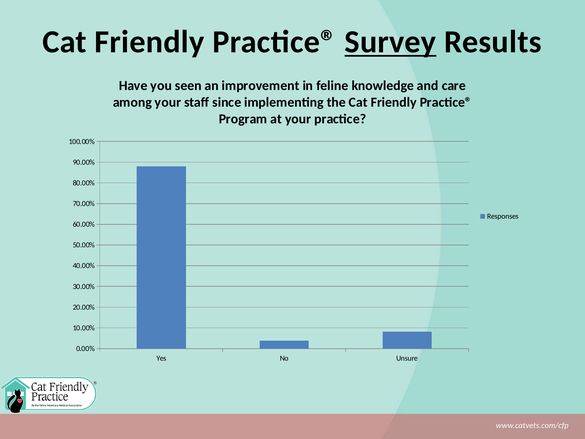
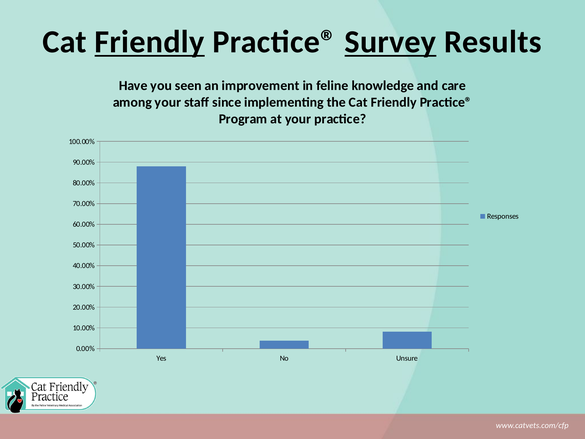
Friendly at (149, 42) underline: none -> present
